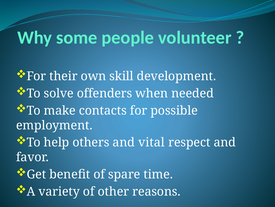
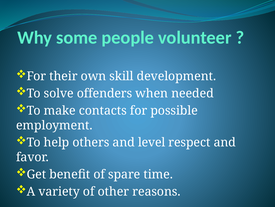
vital: vital -> level
